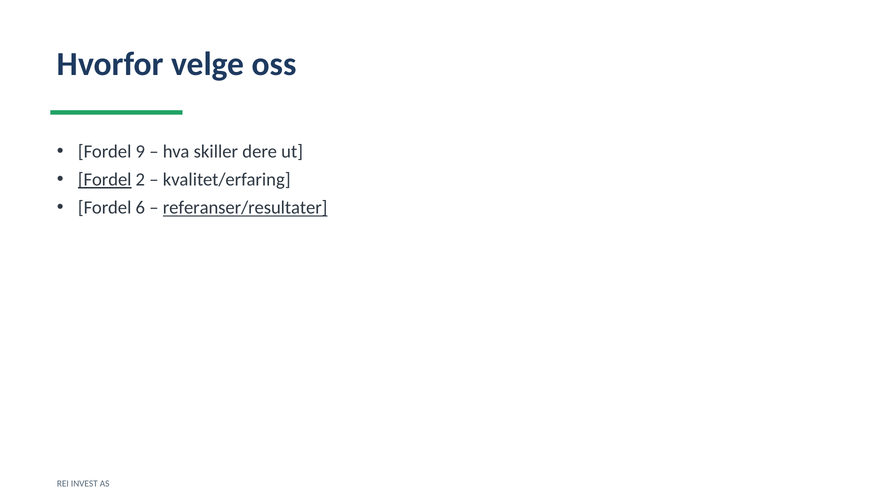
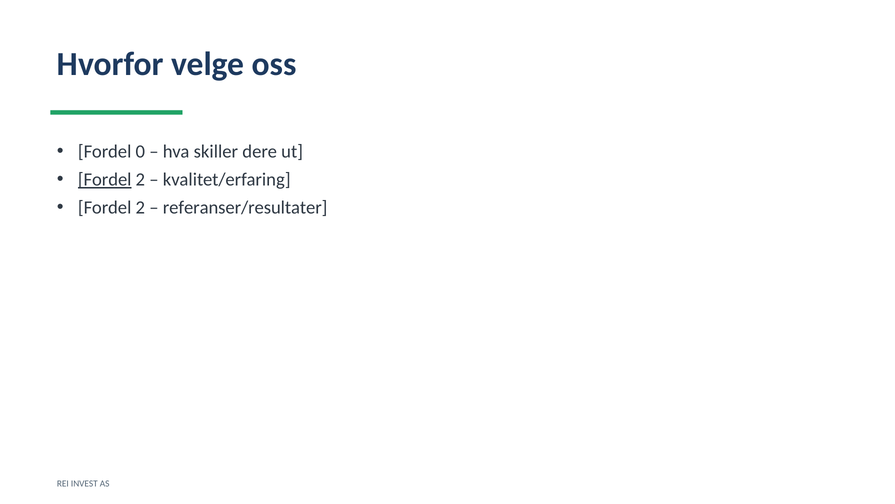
9: 9 -> 0
6 at (140, 208): 6 -> 2
referanser/resultater underline: present -> none
